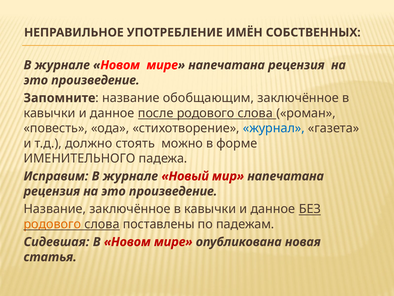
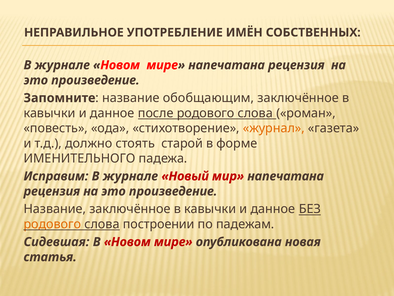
журнал colour: blue -> orange
можно: можно -> старой
поставлены: поставлены -> построении
